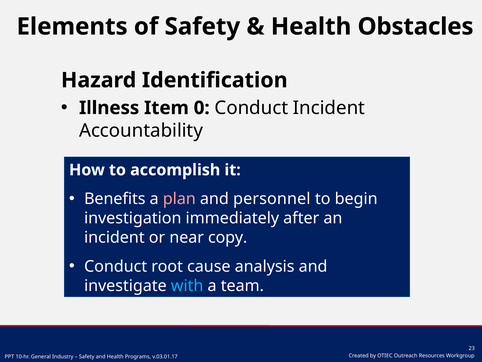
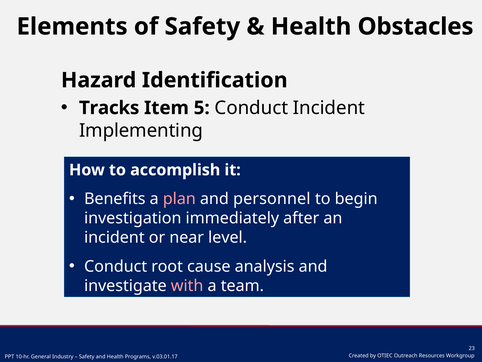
Illness: Illness -> Tracks
0: 0 -> 5
Accountability: Accountability -> Implementing
copy: copy -> level
with colour: light blue -> pink
